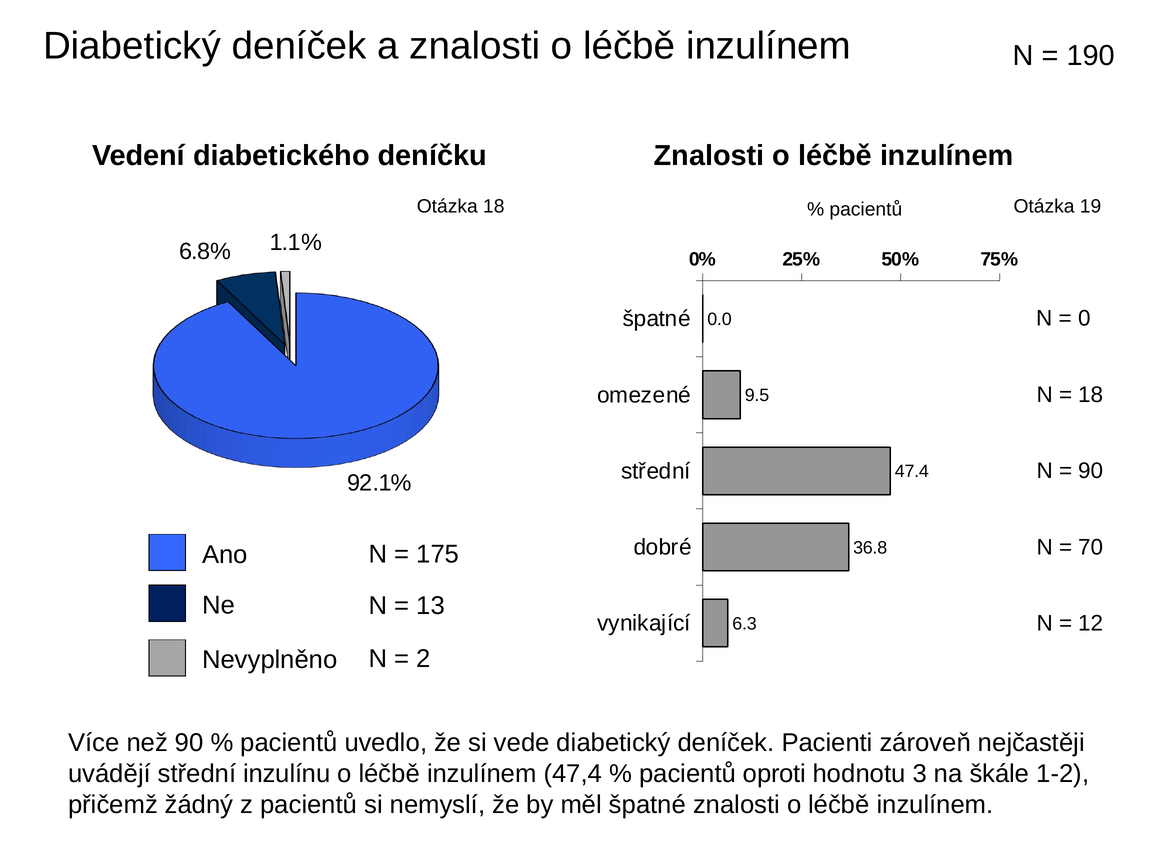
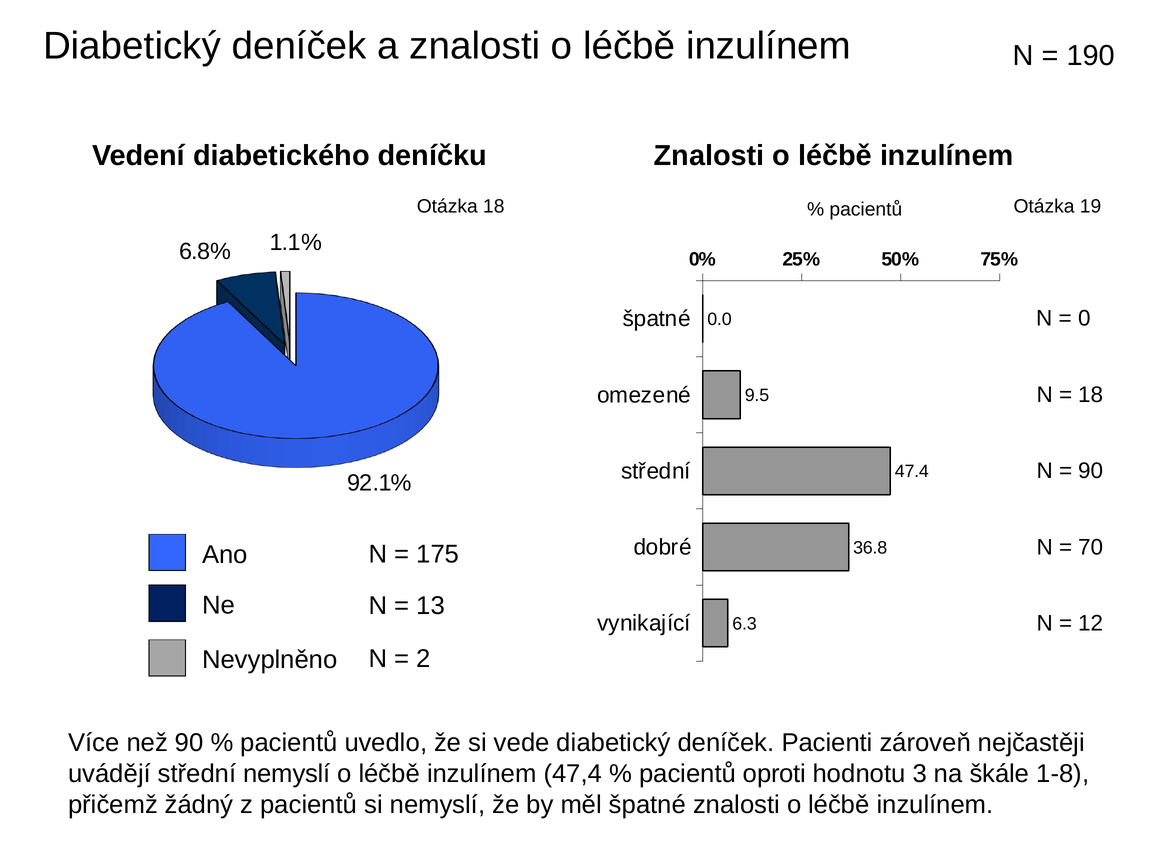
střední inzulínu: inzulínu -> nemyslí
1-2: 1-2 -> 1-8
